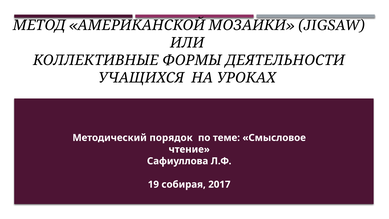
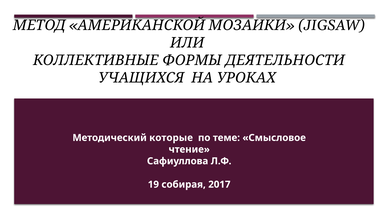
порядок: порядок -> которые
